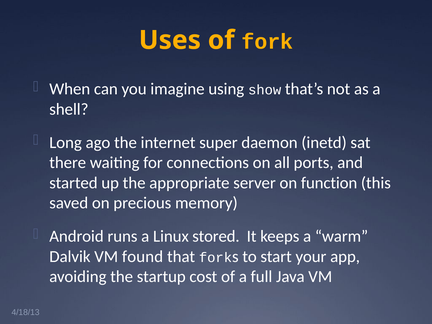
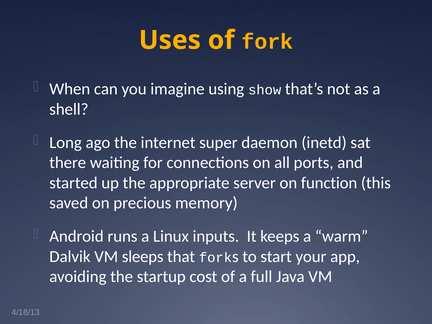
stored: stored -> inputs
found: found -> sleeps
